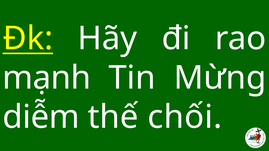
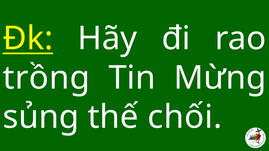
mạnh: mạnh -> trồng
diễm: diễm -> sủng
